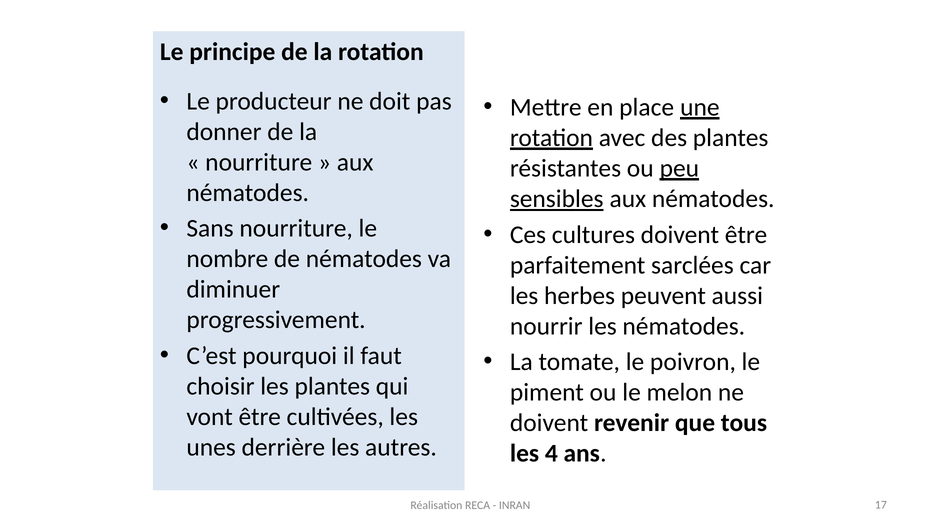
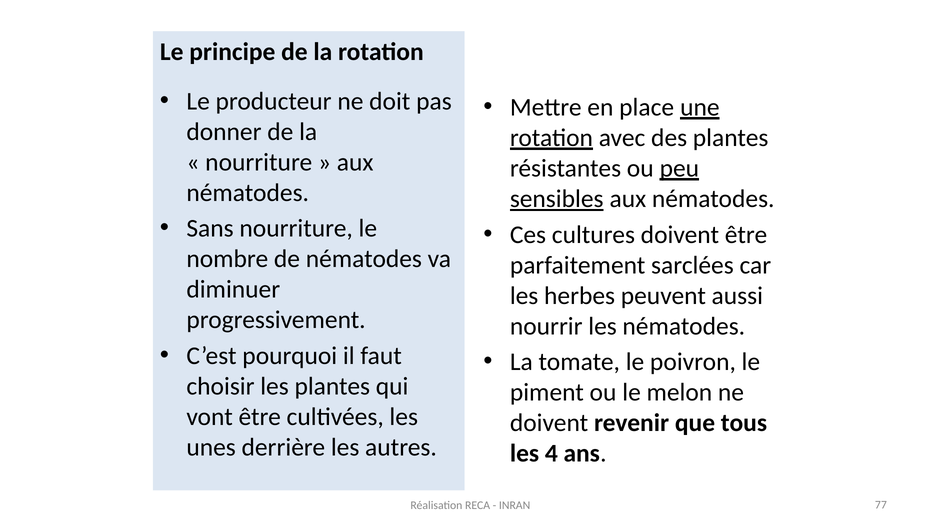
17: 17 -> 77
